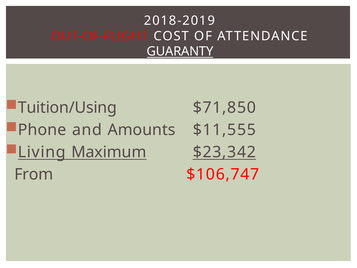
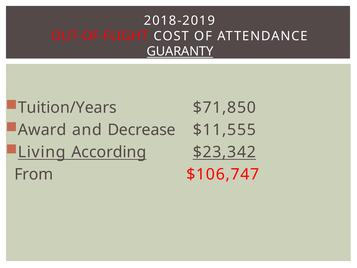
Tuition/Using: Tuition/Using -> Tuition/Years
Phone: Phone -> Award
Amounts: Amounts -> Decrease
Maximum: Maximum -> According
